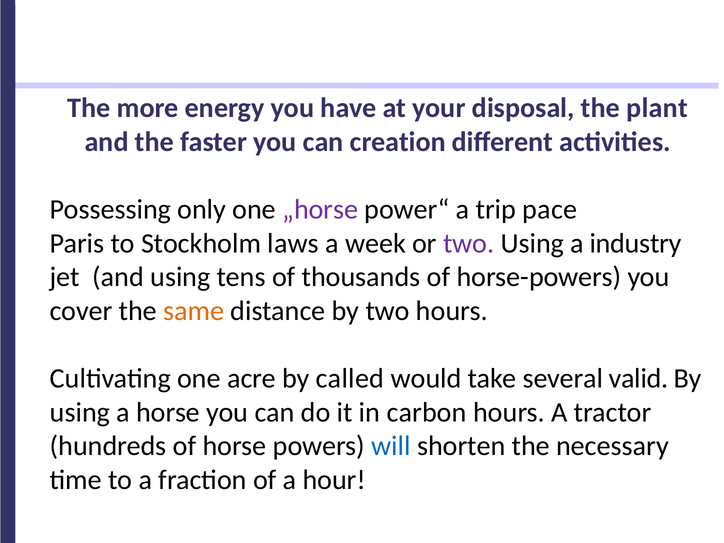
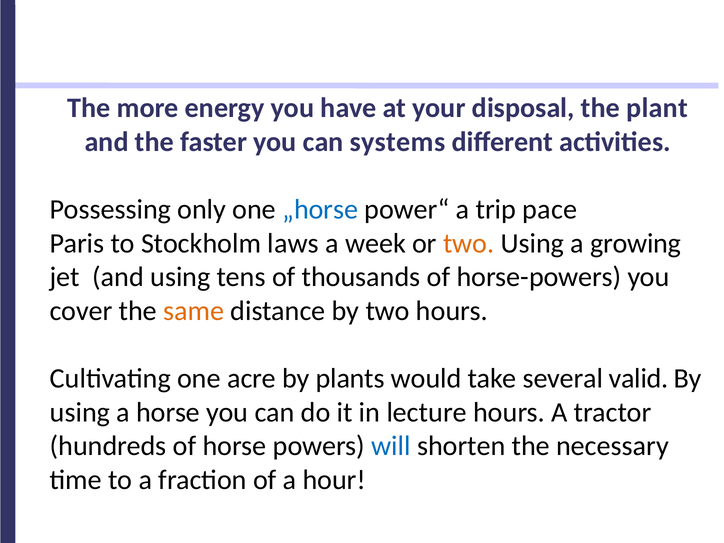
creation: creation -> systems
„horse colour: purple -> blue
two at (469, 243) colour: purple -> orange
industry: industry -> growing
called: called -> plants
carbon: carbon -> lecture
